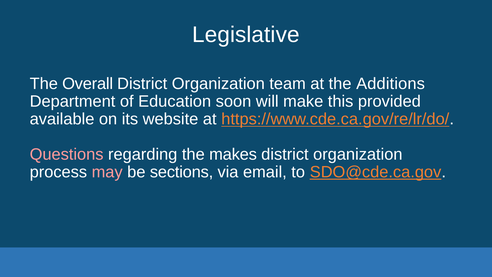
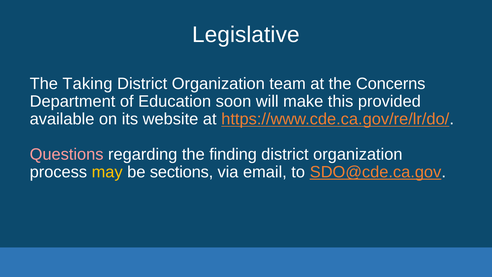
Overall: Overall -> Taking
Additions: Additions -> Concerns
makes: makes -> finding
may colour: pink -> yellow
